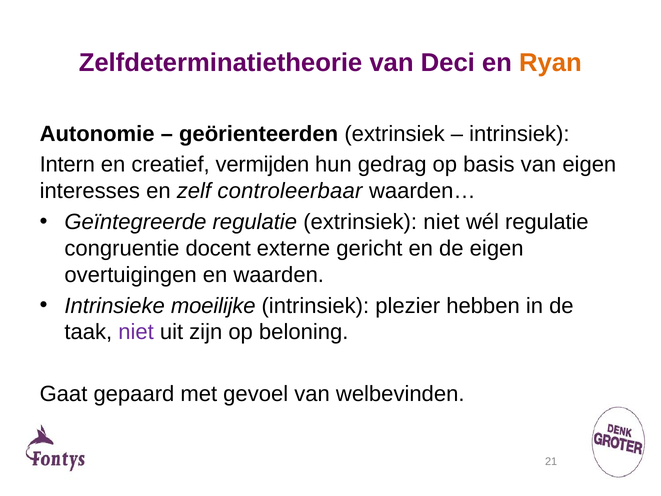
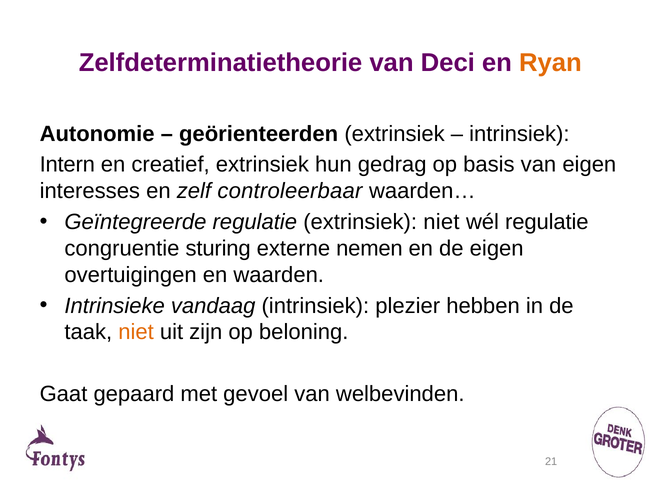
creatief vermijden: vermijden -> extrinsiek
docent: docent -> sturing
gericht: gericht -> nemen
moeilijke: moeilijke -> vandaag
niet at (136, 332) colour: purple -> orange
